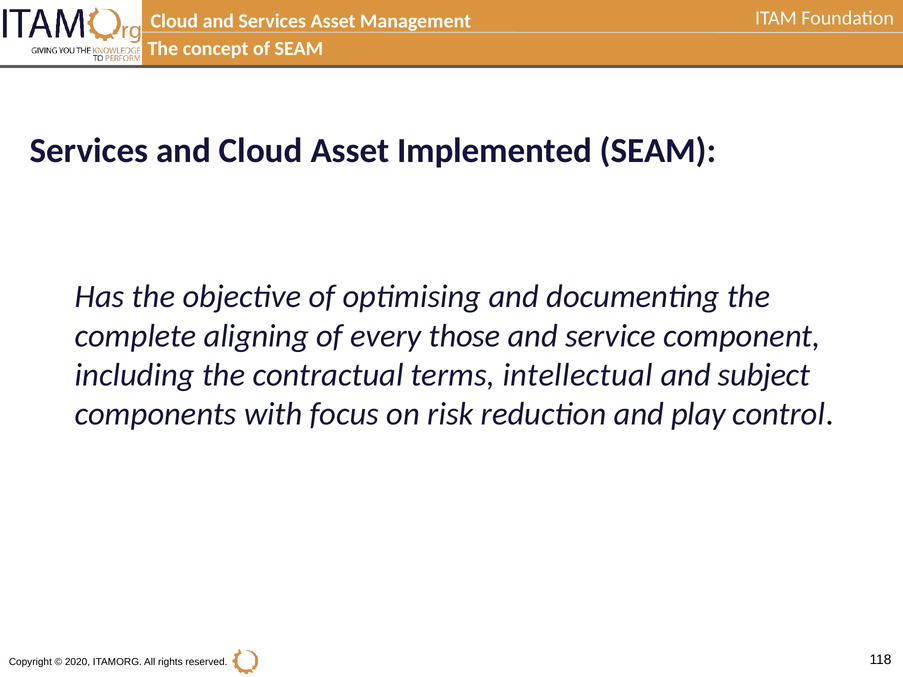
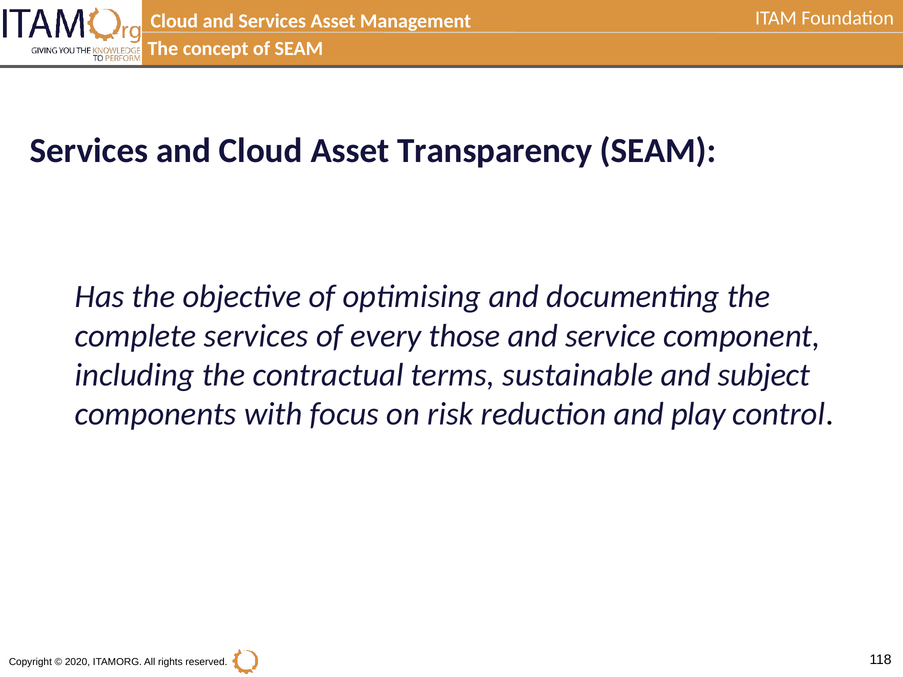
Implemented: Implemented -> Transparency
complete aligning: aligning -> services
intellectual: intellectual -> sustainable
